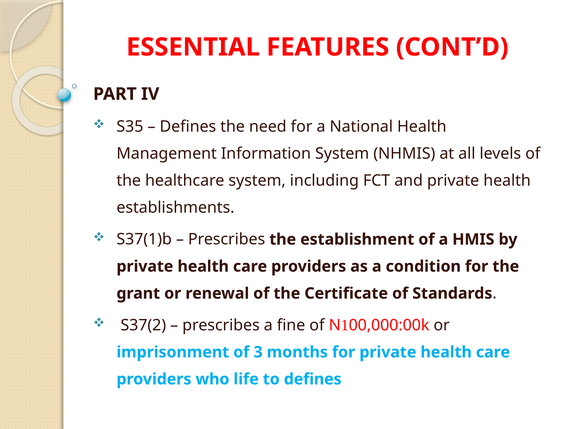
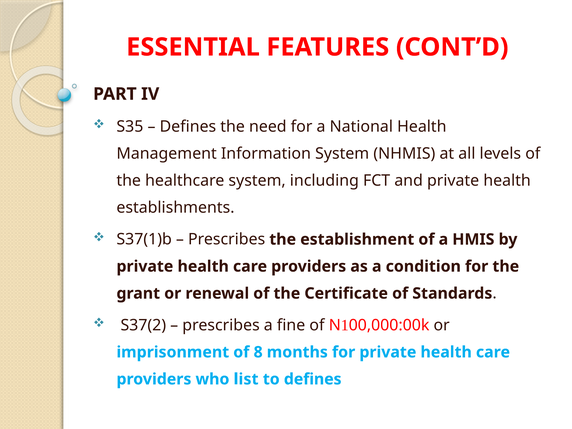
3: 3 -> 8
life: life -> list
